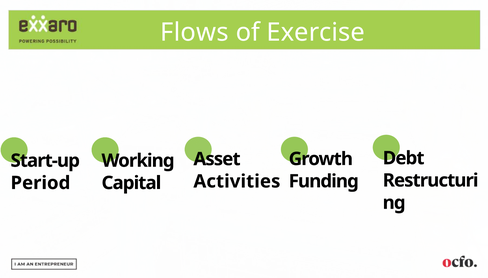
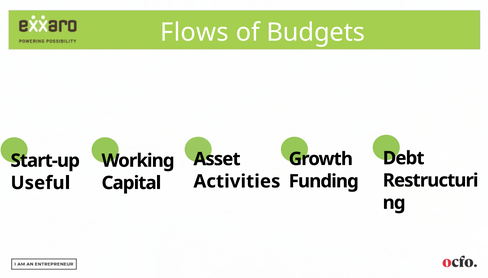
Exercise: Exercise -> Budgets
Period: Period -> Useful
